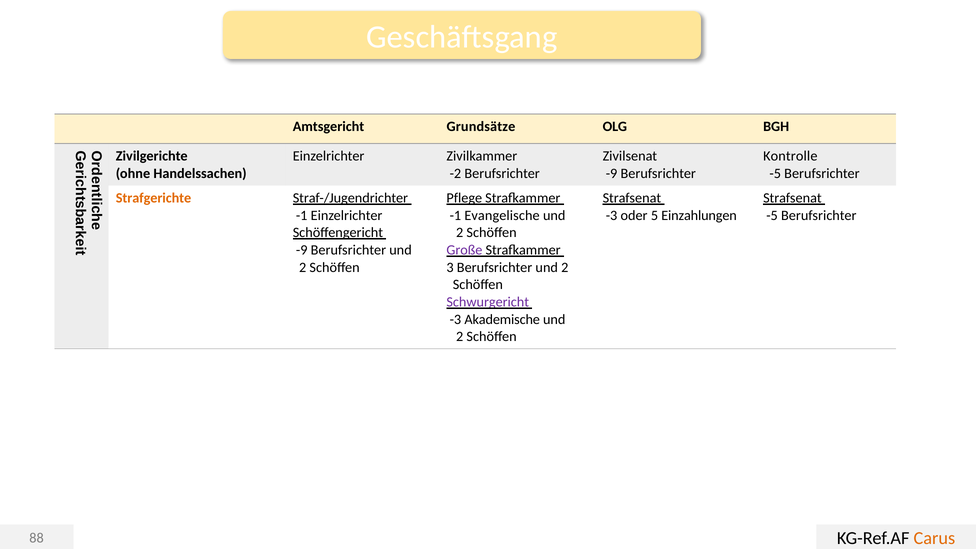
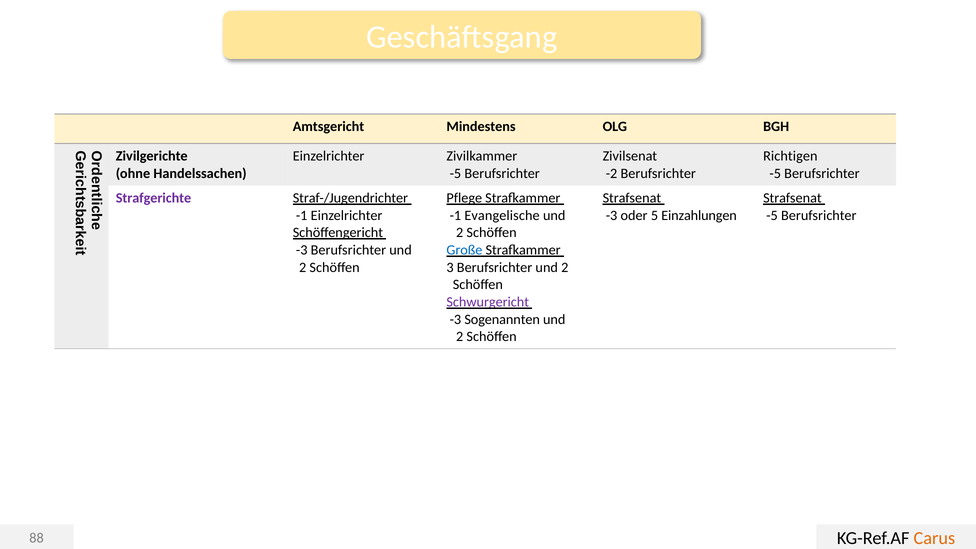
Grundsätze: Grundsätze -> Mindestens
Kontrolle: Kontrolle -> Richtigen
-2 at (455, 173): -2 -> -5
-9 at (612, 173): -9 -> -2
Strafgerichte colour: orange -> purple
-9 at (302, 250): -9 -> -3
Große colour: purple -> blue
Akademische: Akademische -> Sogenannten
